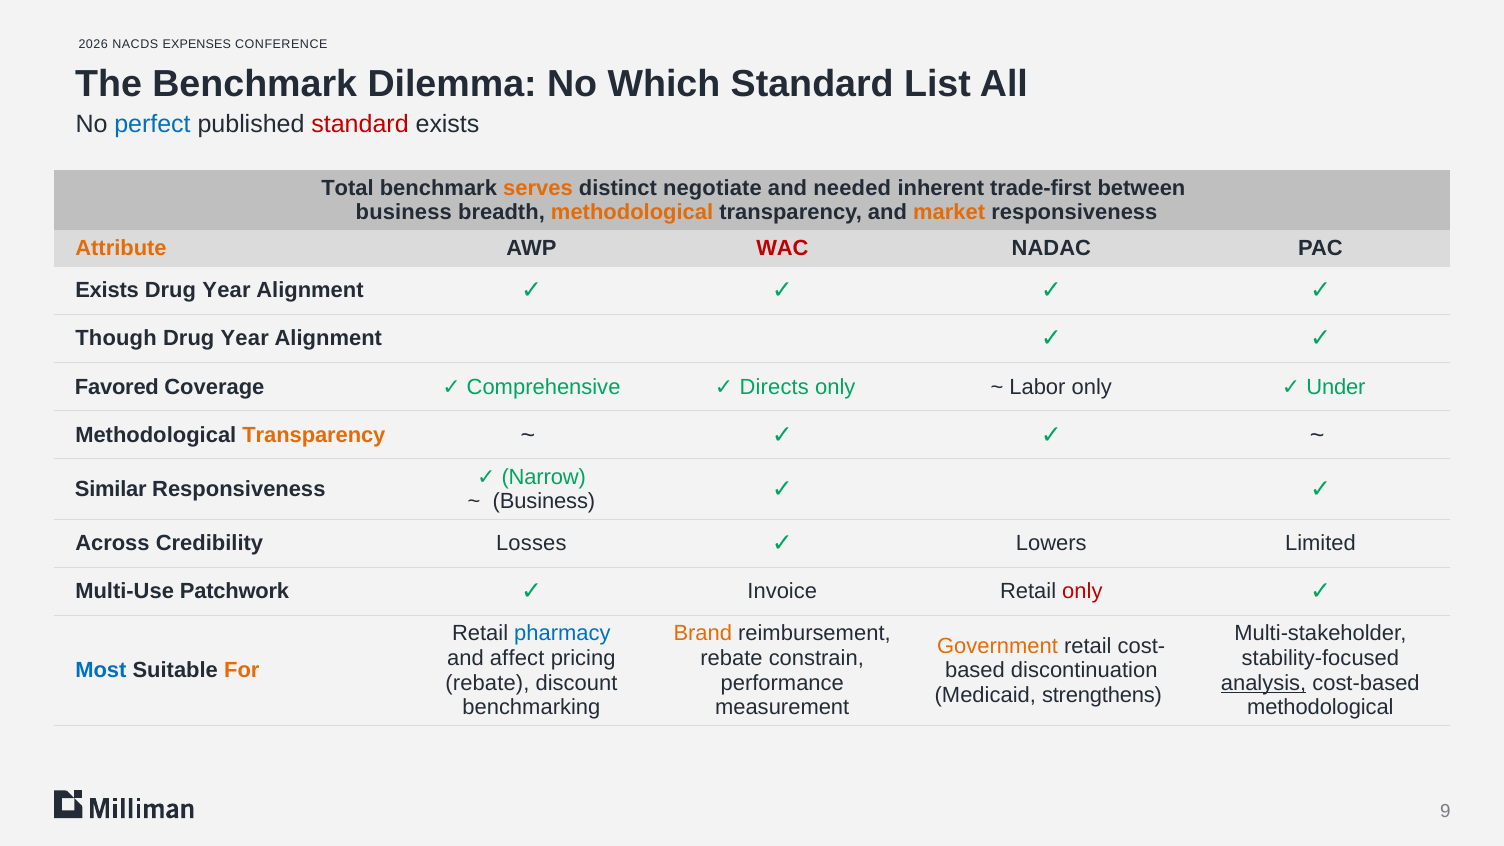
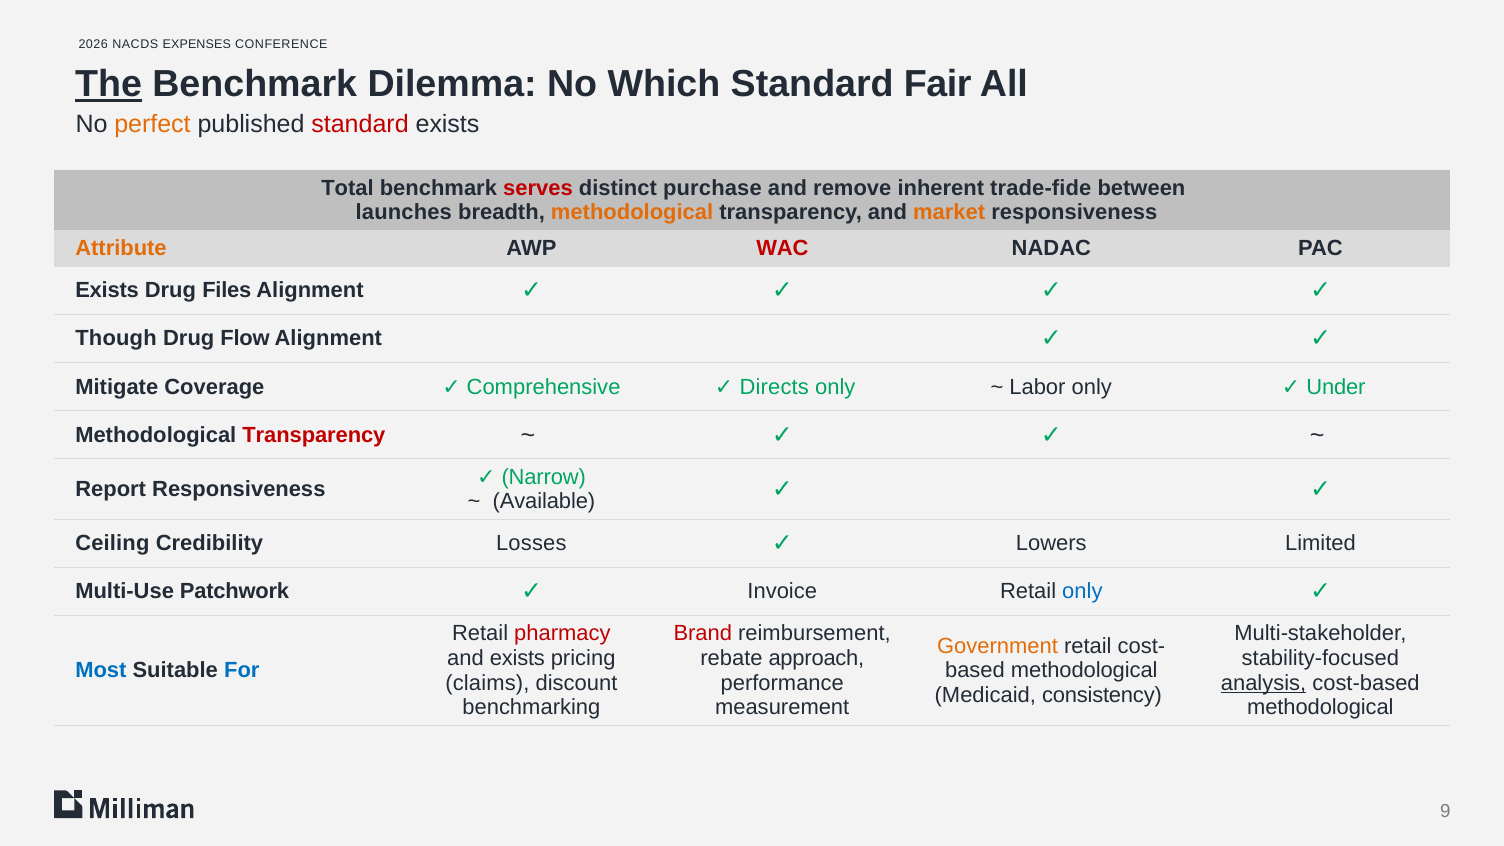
The underline: none -> present
List: List -> Fair
perfect colour: blue -> orange
serves colour: orange -> red
negotiate: negotiate -> purchase
needed: needed -> remove
trade-first: trade-first -> trade-fide
business at (404, 213): business -> launches
Year at (227, 291): Year -> Files
Year at (245, 339): Year -> Flow
Favored: Favored -> Mitigate
Transparency at (314, 435) colour: orange -> red
Similar: Similar -> Report
Business at (544, 502): Business -> Available
Across: Across -> Ceiling
only at (1082, 592) colour: red -> blue
pharmacy colour: blue -> red
Brand colour: orange -> red
and affect: affect -> exists
constrain: constrain -> approach
For colour: orange -> blue
discontinuation at (1084, 671): discontinuation -> methodological
rebate at (487, 683): rebate -> claims
strengthens: strengthens -> consistency
